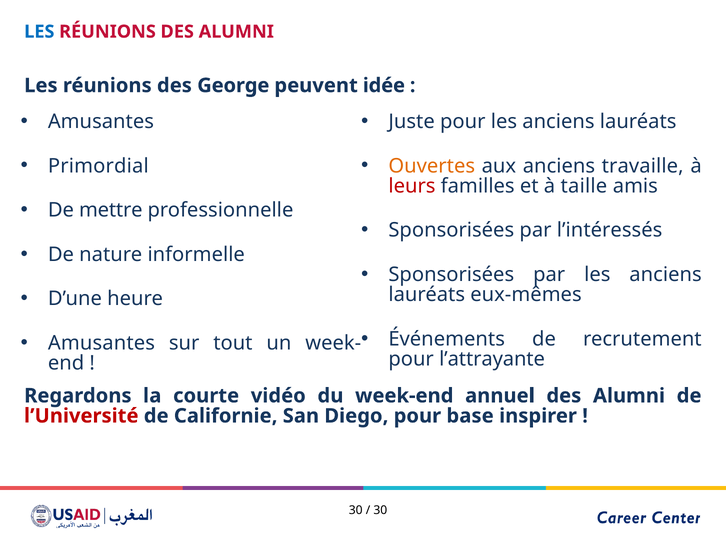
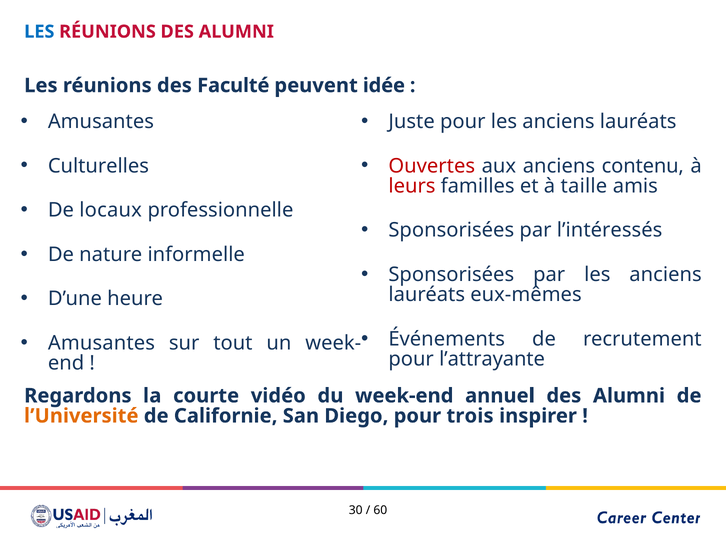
George: George -> Faculté
Primordial: Primordial -> Culturelles
Ouvertes colour: orange -> red
travaille: travaille -> contenu
mettre: mettre -> locaux
l’Université colour: red -> orange
base: base -> trois
30 at (380, 511): 30 -> 60
